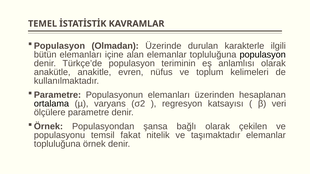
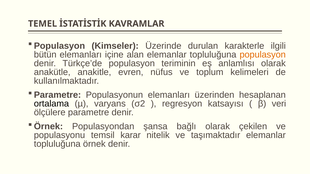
Olmadan: Olmadan -> Kimseler
populasyon at (263, 55) colour: black -> orange
fakat: fakat -> karar
